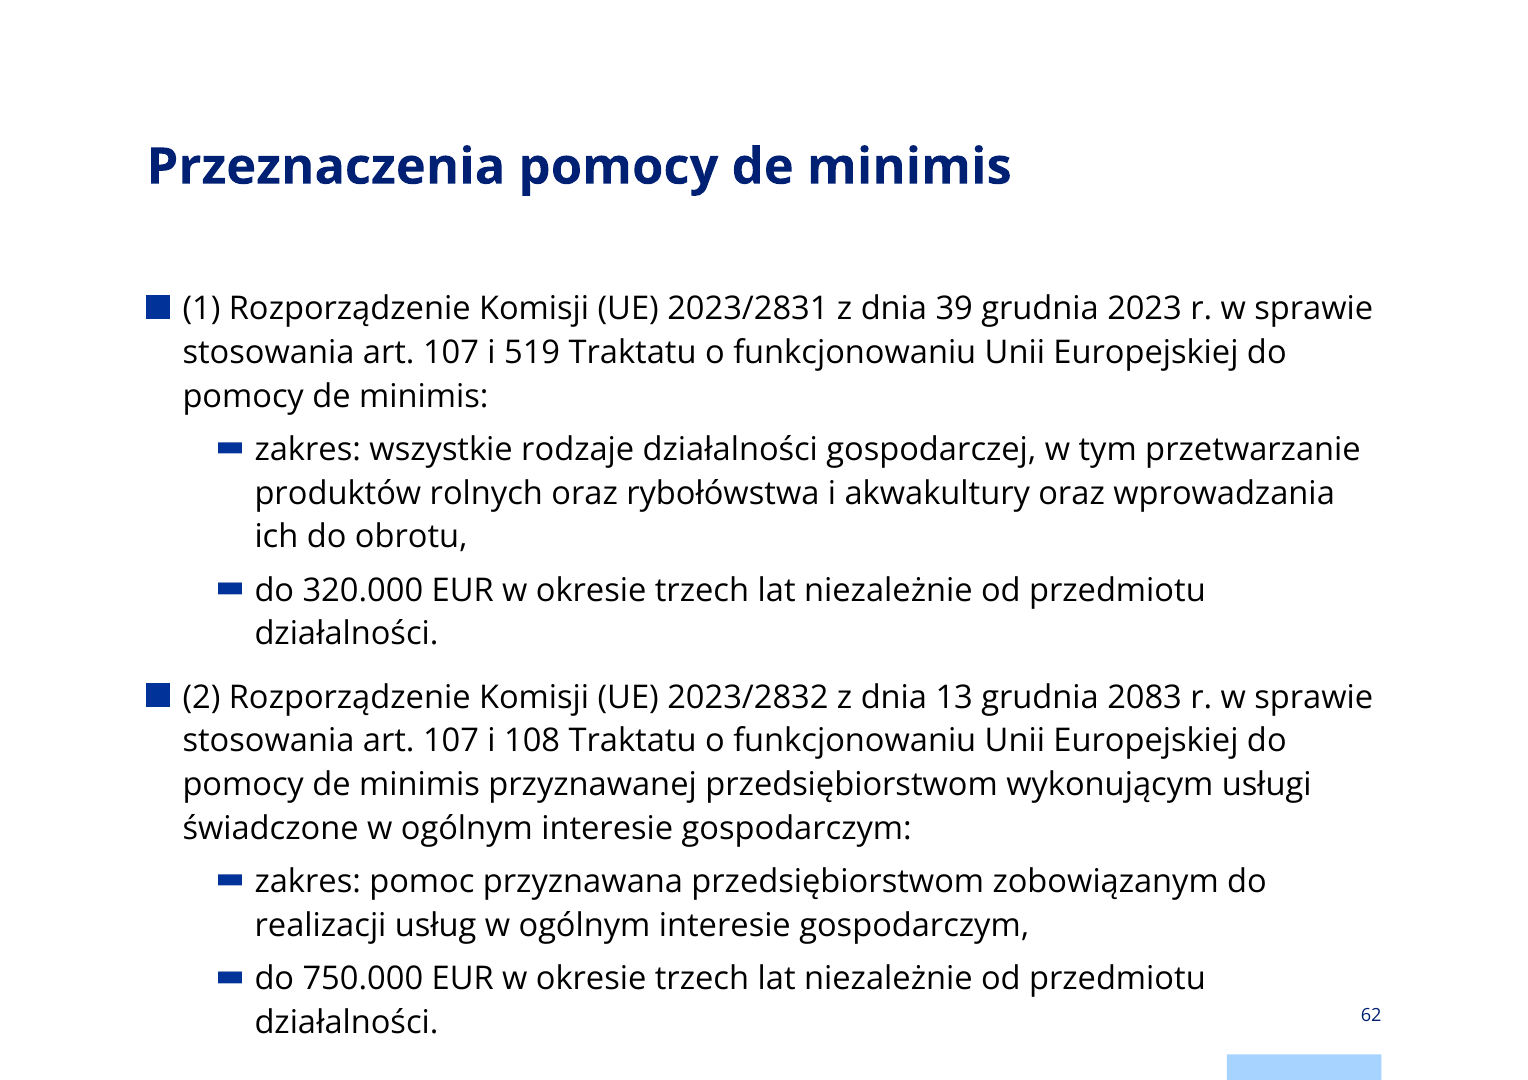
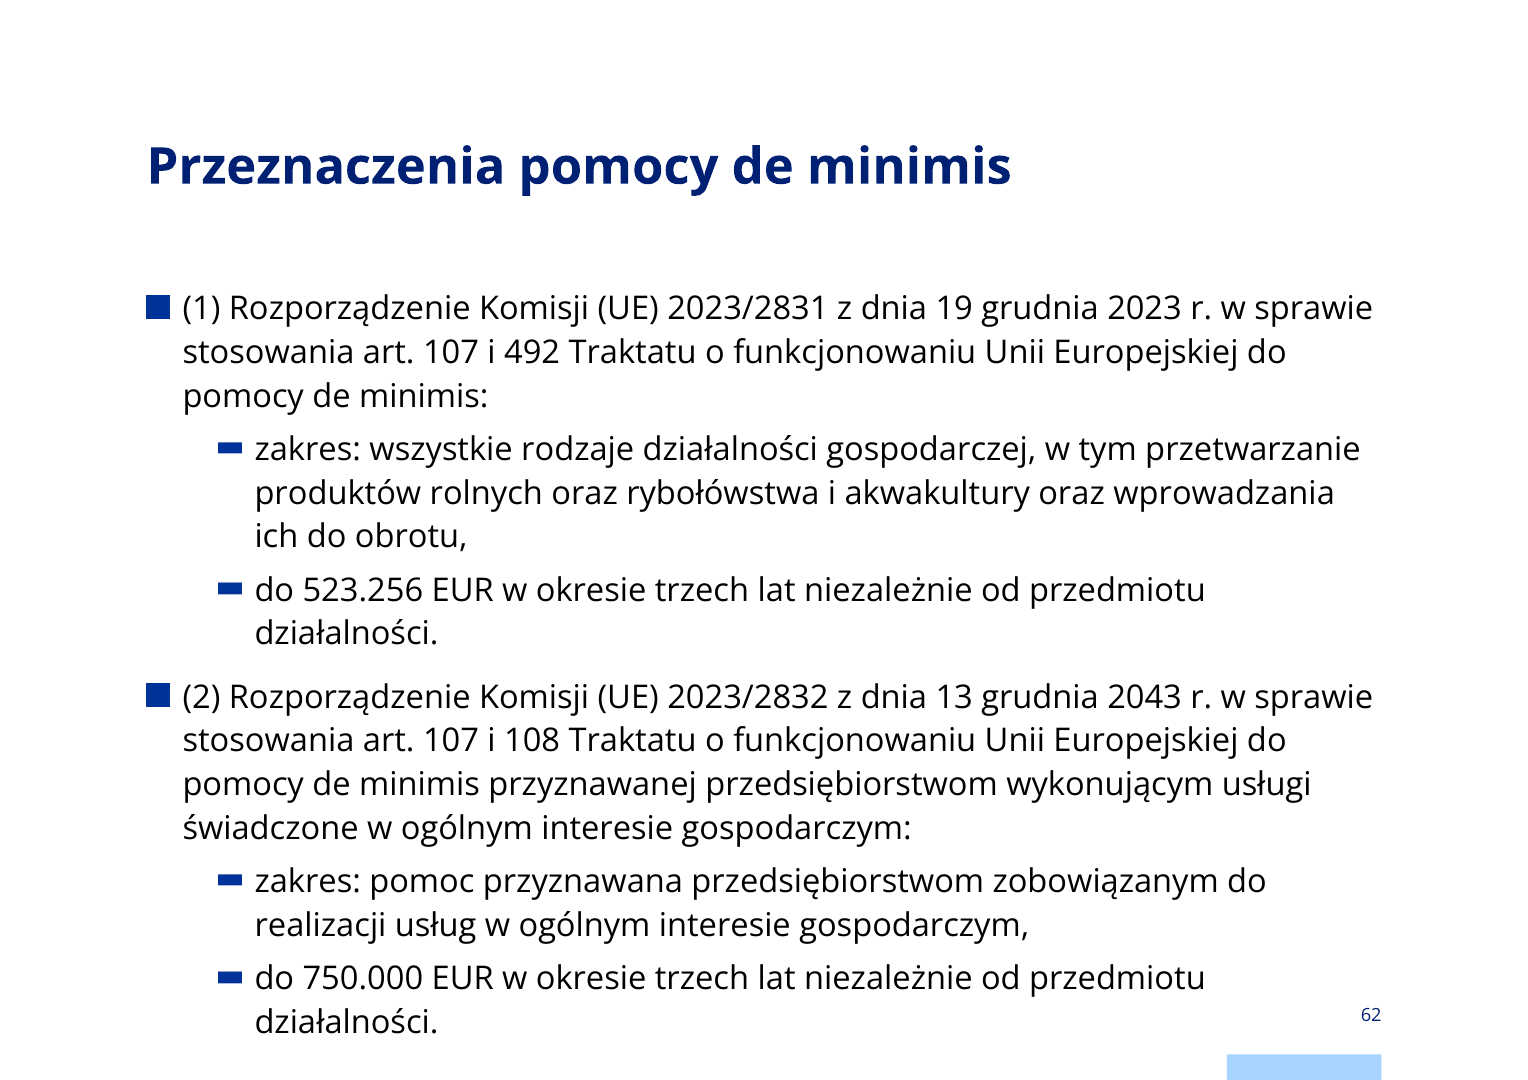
39: 39 -> 19
519: 519 -> 492
320.000: 320.000 -> 523.256
2083: 2083 -> 2043
